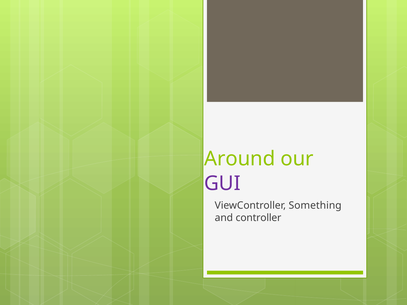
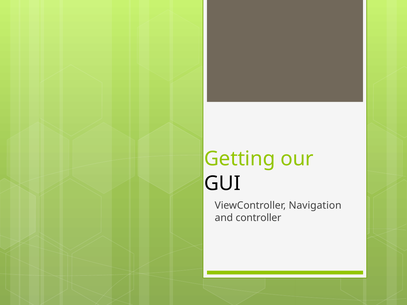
Around: Around -> Getting
GUI colour: purple -> black
Something: Something -> Navigation
